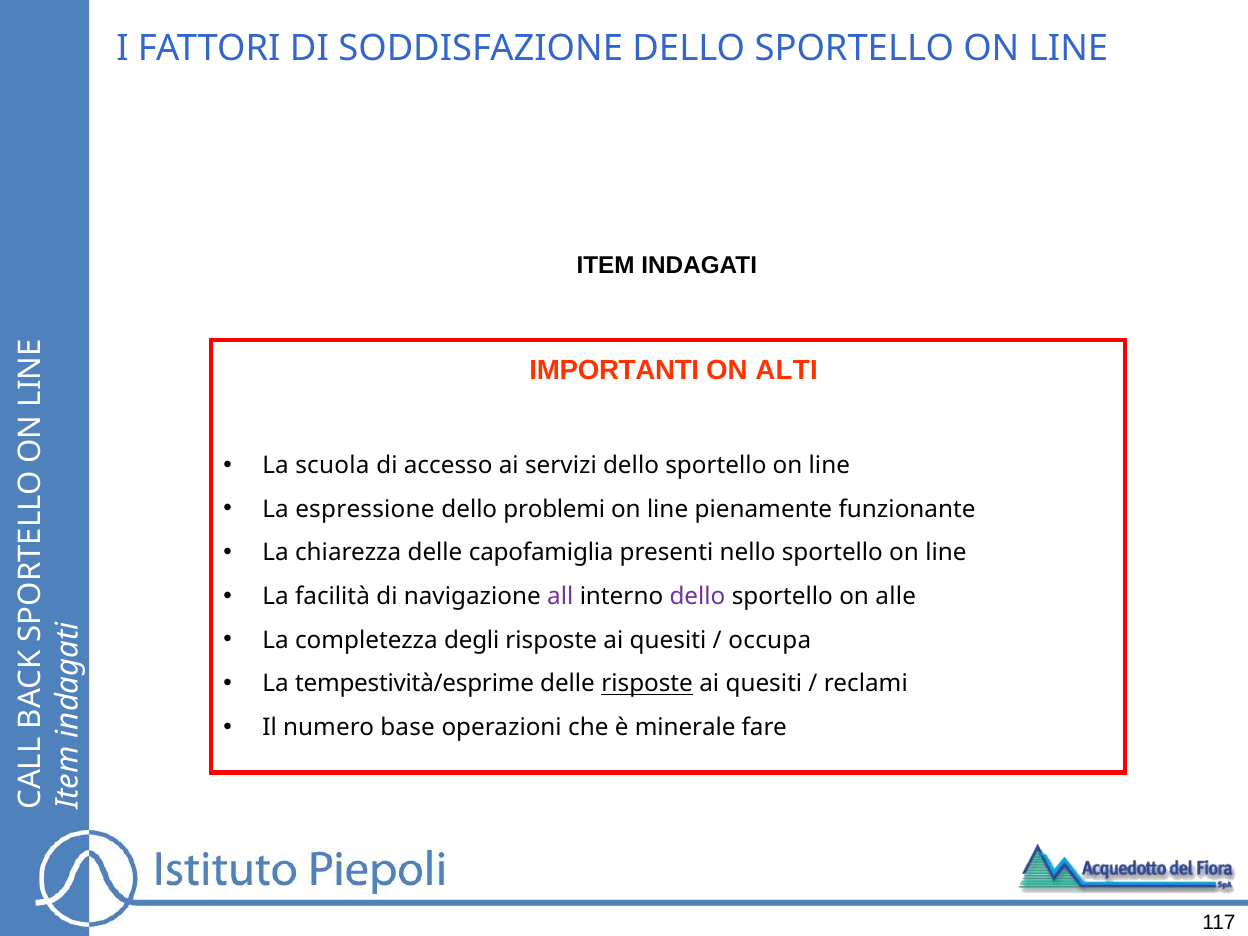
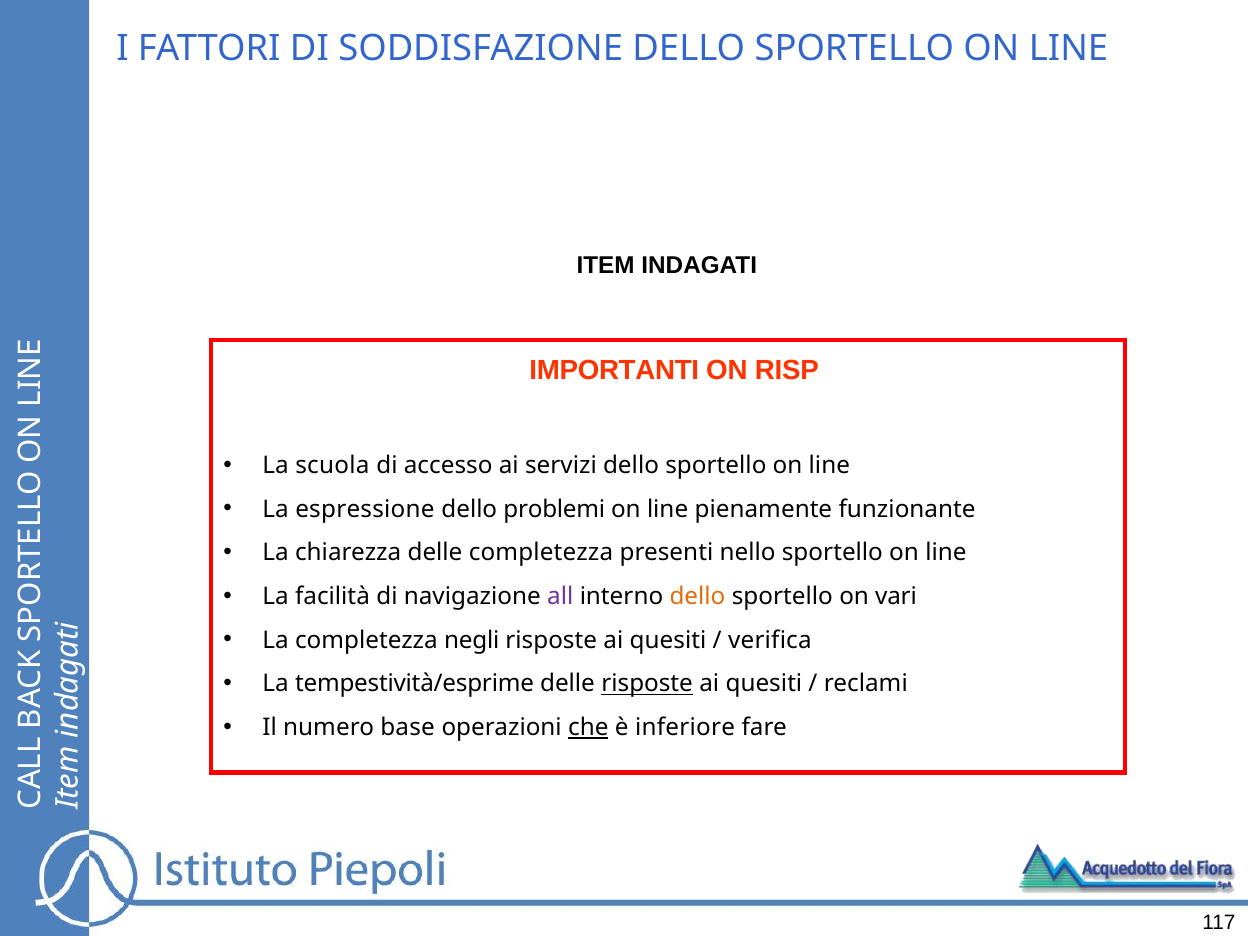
ALTI: ALTI -> RISP
delle capofamiglia: capofamiglia -> completezza
dello at (697, 596) colour: purple -> orange
alle: alle -> vari
degli: degli -> negli
occupa: occupa -> verifica
che underline: none -> present
minerale: minerale -> inferiore
